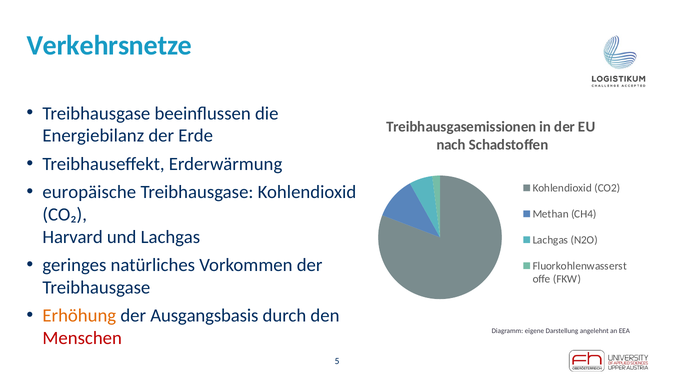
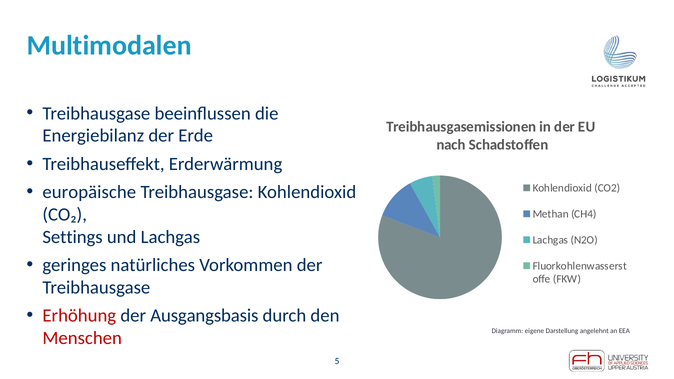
Verkehrsnetze: Verkehrsnetze -> Multimodalen
Harvard: Harvard -> Settings
Erhöhung colour: orange -> red
